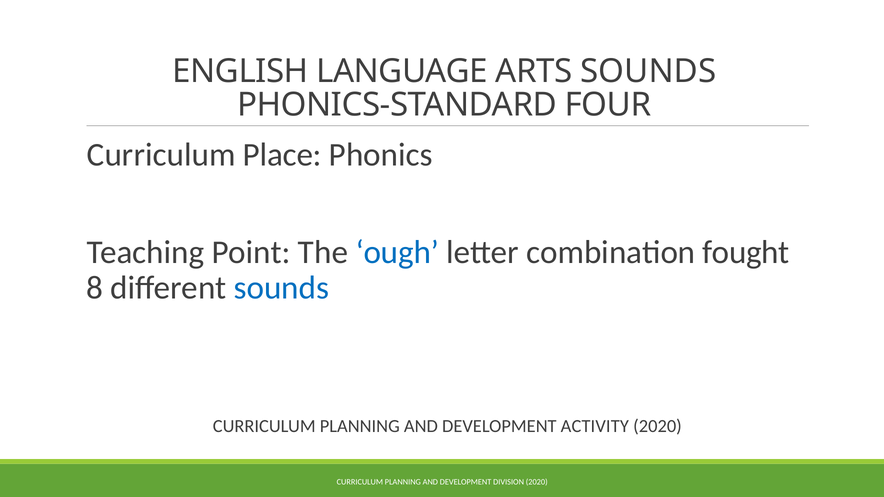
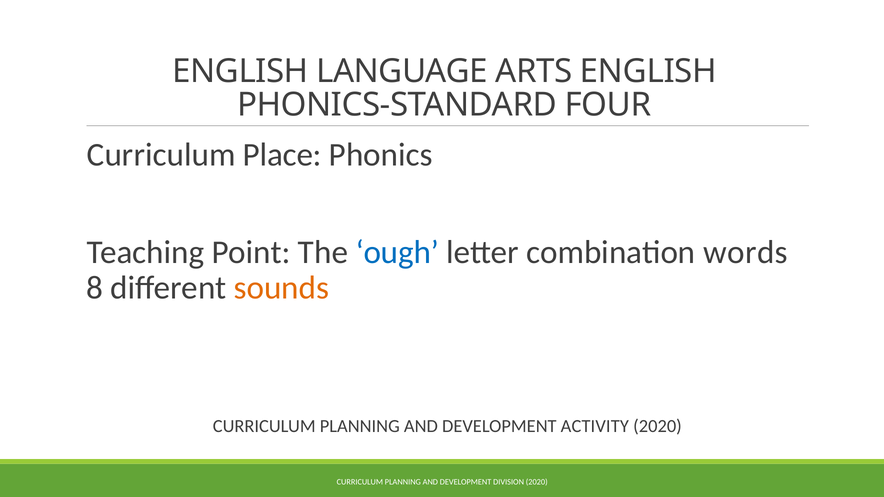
ARTS SOUNDS: SOUNDS -> ENGLISH
fought: fought -> words
sounds at (281, 288) colour: blue -> orange
